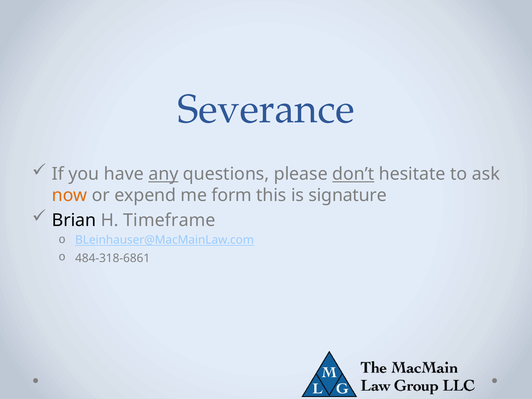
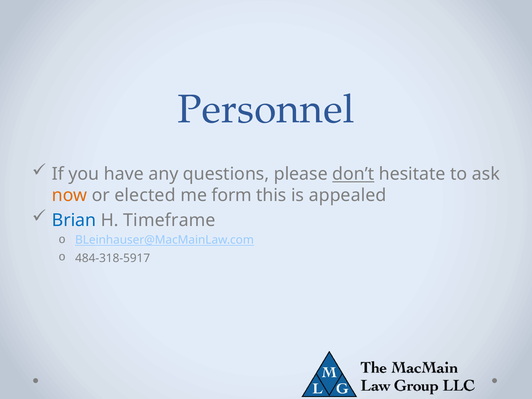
Severance: Severance -> Personnel
any underline: present -> none
expend: expend -> elected
signature: signature -> appealed
Brian colour: black -> blue
484-318-6861: 484-318-6861 -> 484-318-5917
